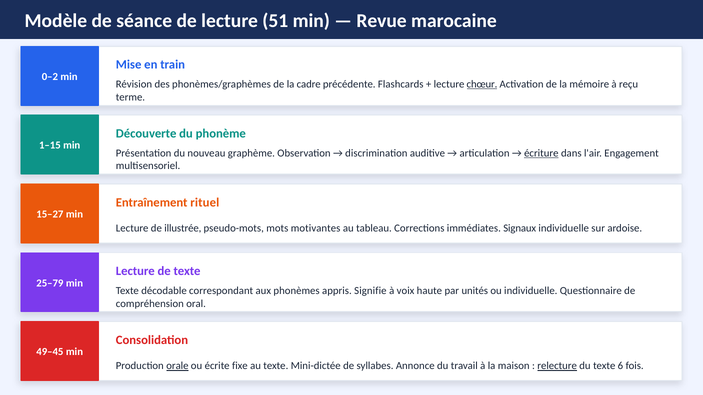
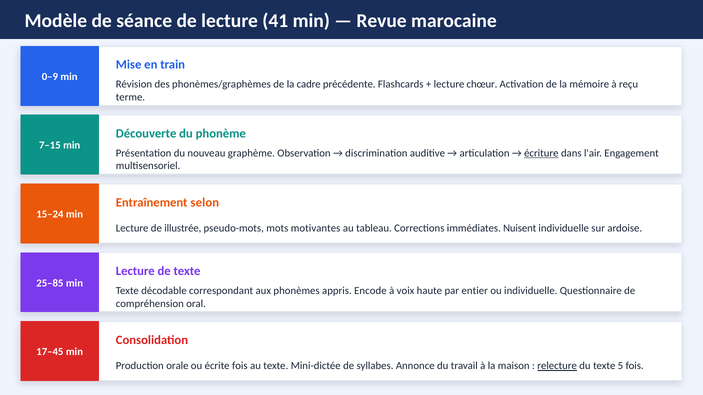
51: 51 -> 41
0–2: 0–2 -> 0–9
chœur underline: present -> none
1–15: 1–15 -> 7–15
rituel: rituel -> selon
15–27: 15–27 -> 15–24
Signaux: Signaux -> Nuisent
25–79: 25–79 -> 25–85
Signifie: Signifie -> Encode
unités: unités -> entier
49–45: 49–45 -> 17–45
orale underline: present -> none
écrite fixe: fixe -> fois
6: 6 -> 5
